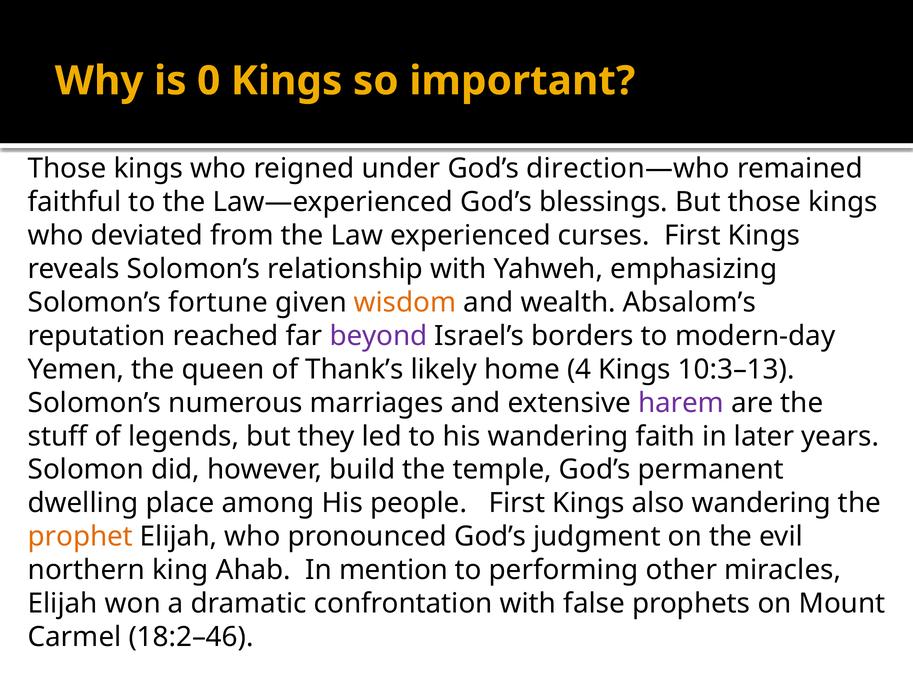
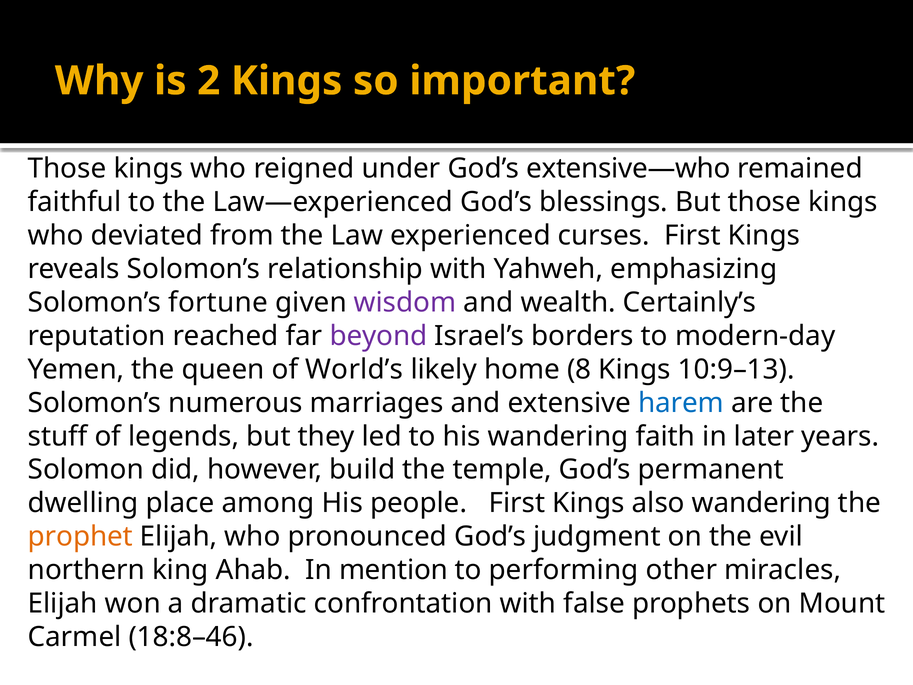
0: 0 -> 2
direction—who: direction—who -> extensive—who
wisdom colour: orange -> purple
Absalom’s: Absalom’s -> Certainly’s
Thank’s: Thank’s -> World’s
4: 4 -> 8
10:3–13: 10:3–13 -> 10:9–13
harem colour: purple -> blue
18:2–46: 18:2–46 -> 18:8–46
